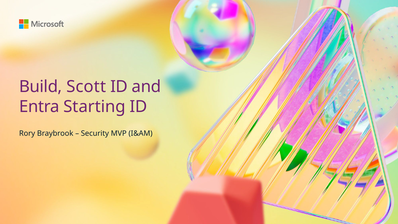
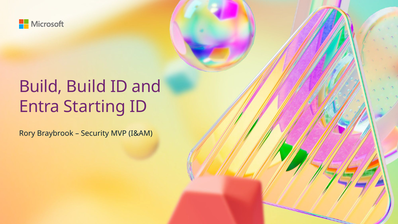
Build Scott: Scott -> Build
